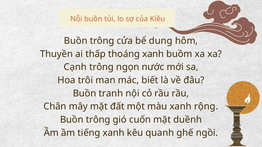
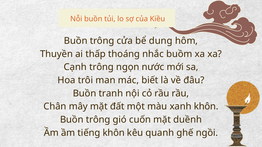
thoáng xanh: xanh -> nhắc
xanh rộng: rộng -> khôn
tiếng xanh: xanh -> khôn
